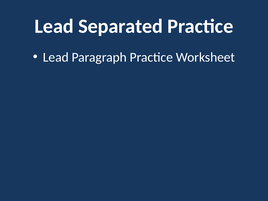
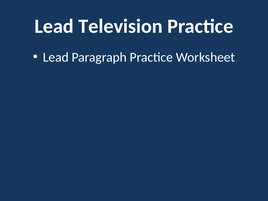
Separated: Separated -> Television
